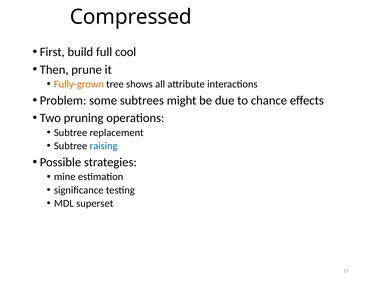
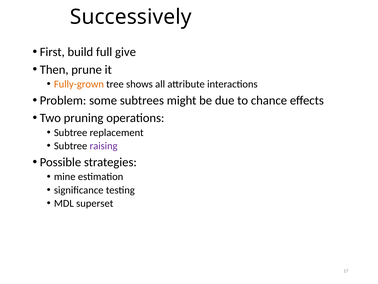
Compressed: Compressed -> Successively
cool: cool -> give
raising colour: blue -> purple
